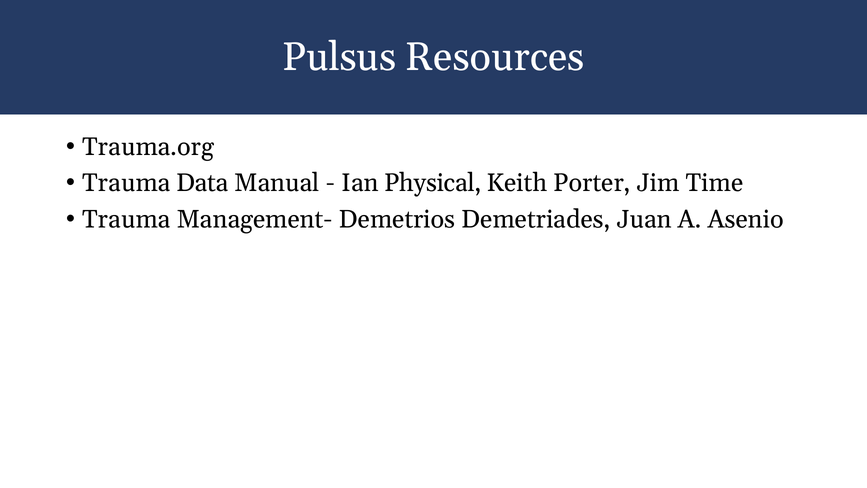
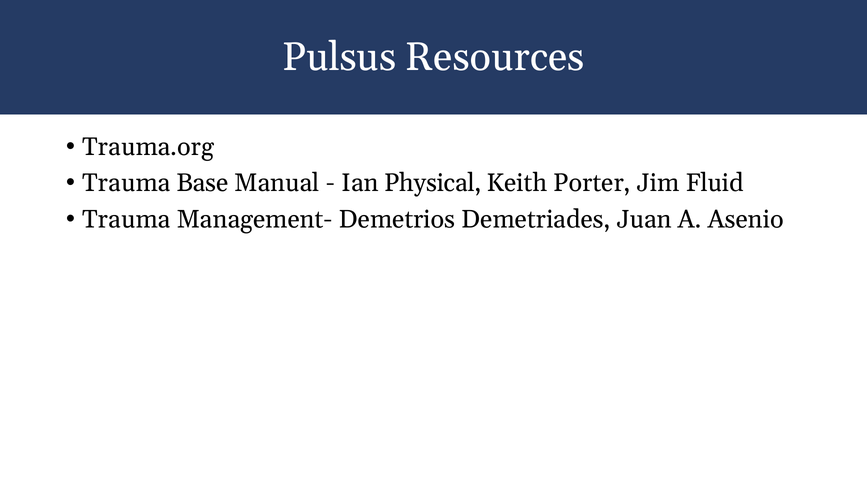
Data: Data -> Base
Time: Time -> Fluid
